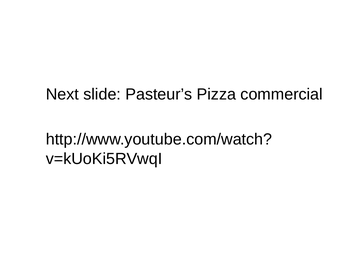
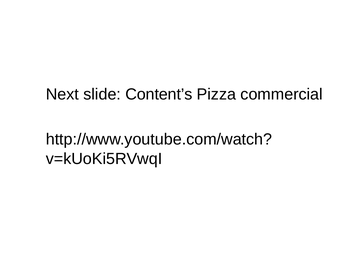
Pasteur’s: Pasteur’s -> Content’s
